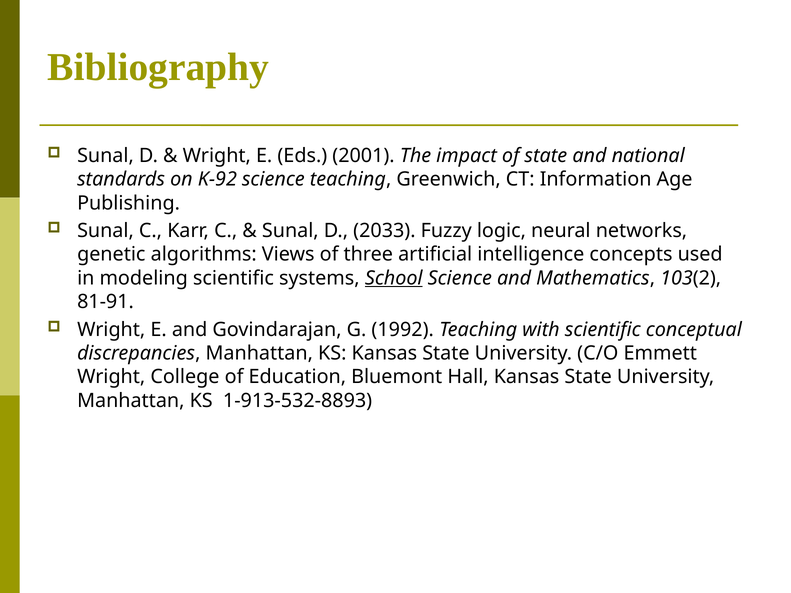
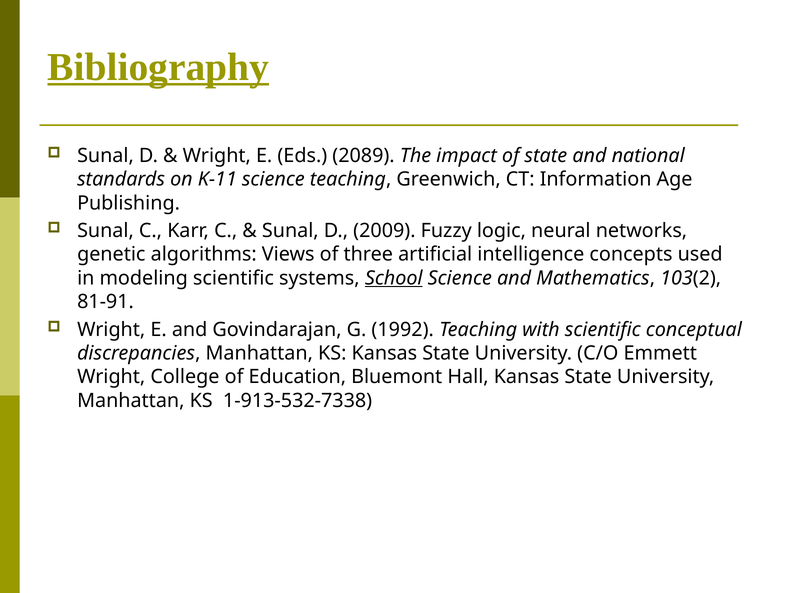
Bibliography underline: none -> present
2001: 2001 -> 2089
K-92: K-92 -> K-11
2033: 2033 -> 2009
1-913-532-8893: 1-913-532-8893 -> 1-913-532-7338
